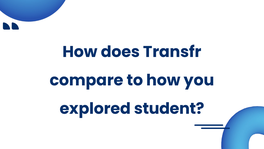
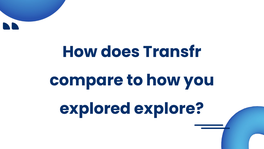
student: student -> explore
